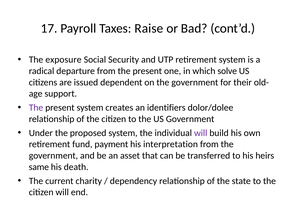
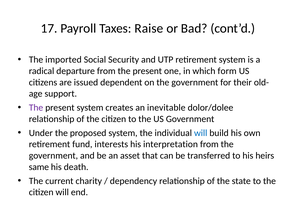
exposure: exposure -> imported
solve: solve -> form
identifiers: identifiers -> inevitable
will at (201, 133) colour: purple -> blue
payment: payment -> interests
